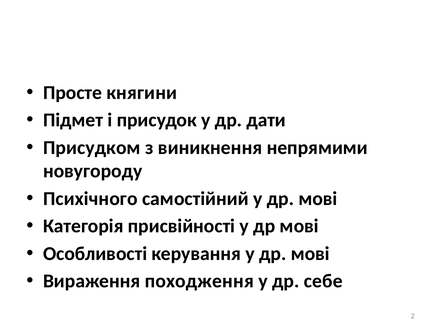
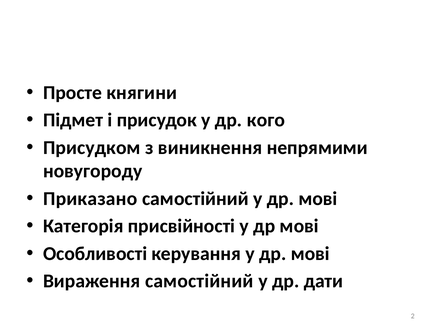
дати: дати -> кого
Психічного: Психічного -> Приказано
Вираження походження: походження -> самостійний
себе: себе -> дати
